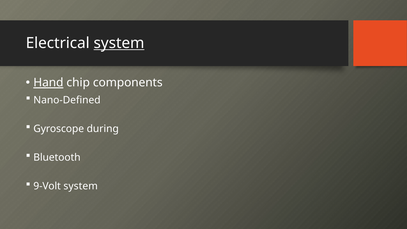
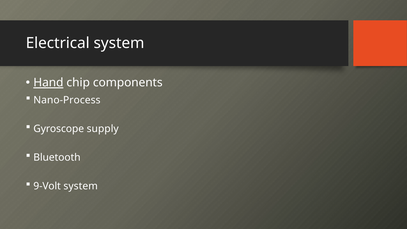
system at (119, 43) underline: present -> none
Nano-Defined: Nano-Defined -> Nano-Process
during: during -> supply
